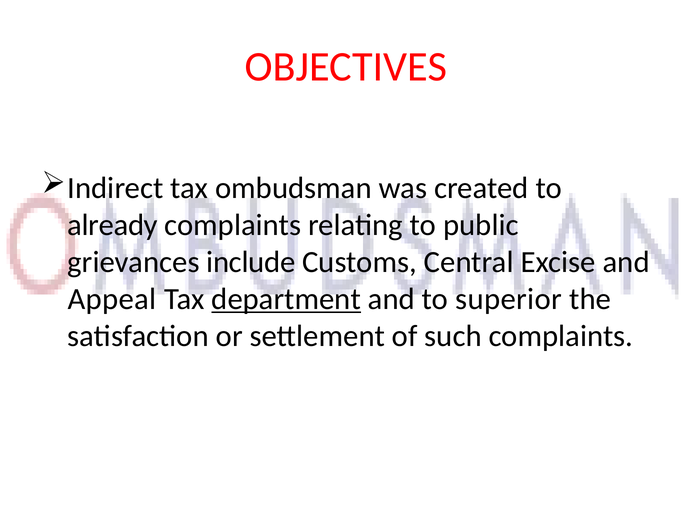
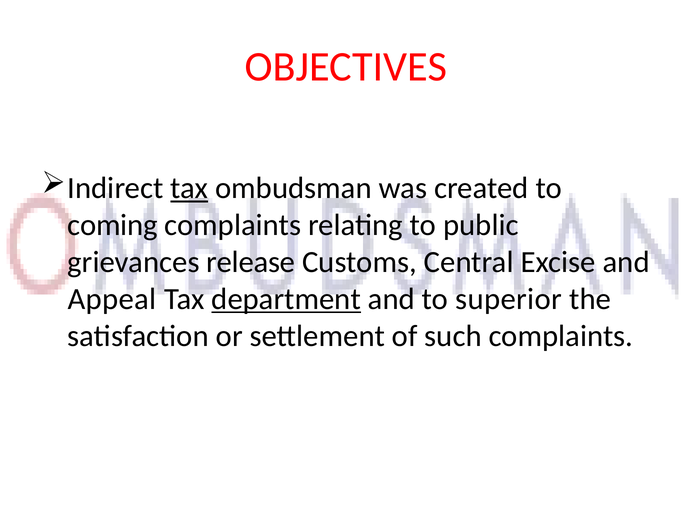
tax at (189, 188) underline: none -> present
already: already -> coming
include: include -> release
